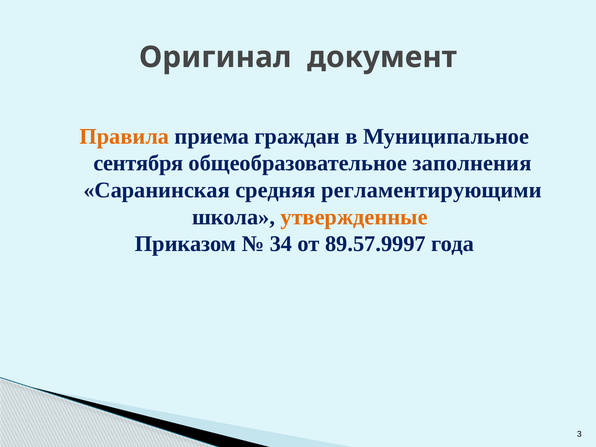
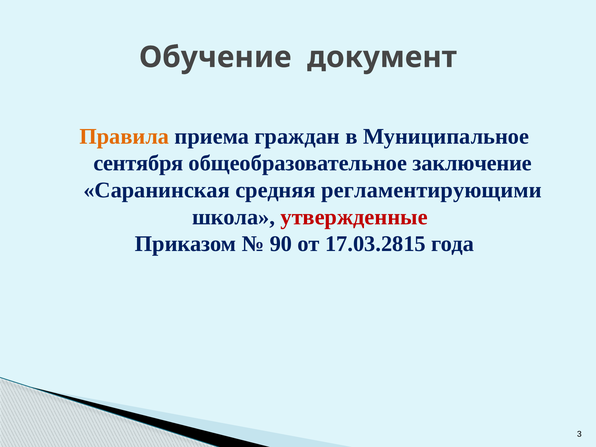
Оригинал: Оригинал -> Обучение
заполнения: заполнения -> заключение
утвержденные colour: orange -> red
34: 34 -> 90
89.57.9997: 89.57.9997 -> 17.03.2815
